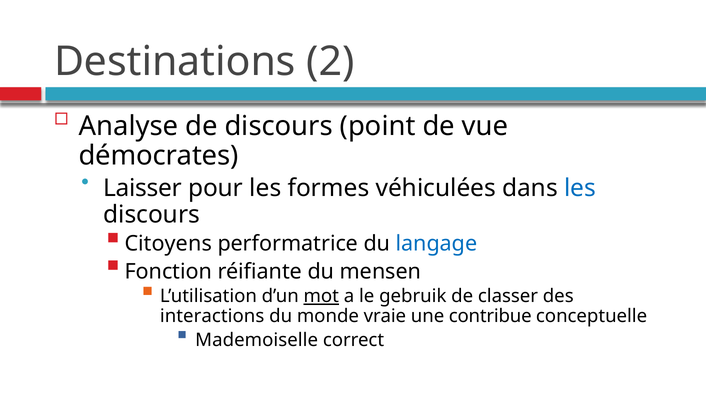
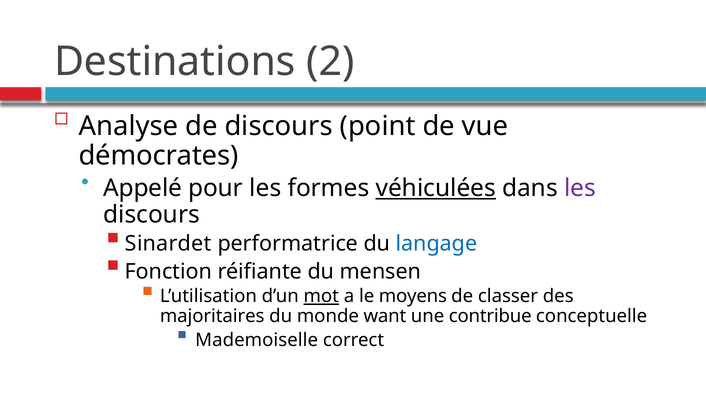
Laisser: Laisser -> Appelé
véhiculées underline: none -> present
les at (580, 188) colour: blue -> purple
Citoyens: Citoyens -> Sinardet
gebruik: gebruik -> moyens
interactions: interactions -> majoritaires
vraie: vraie -> want
